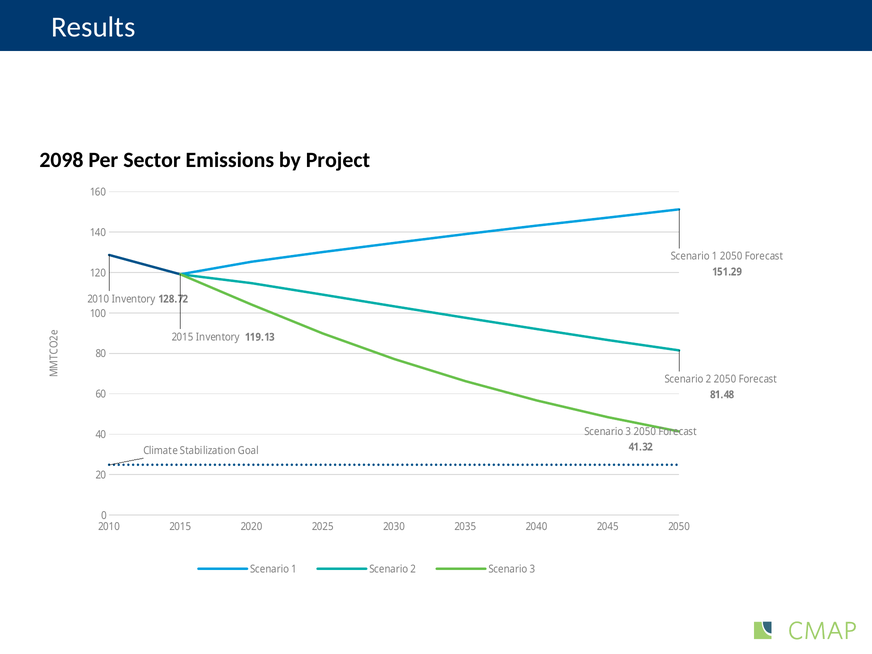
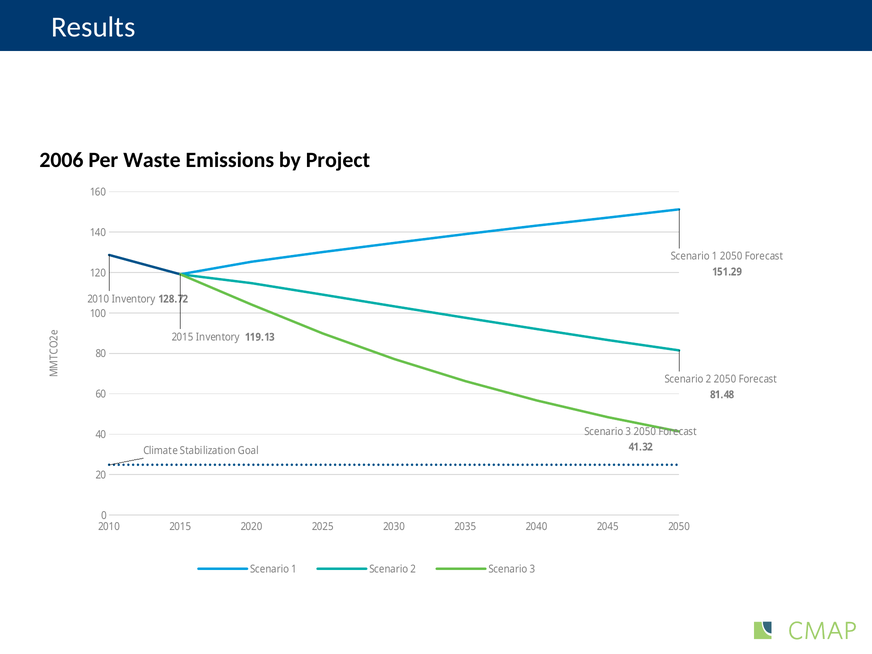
2098: 2098 -> 2006
Sector: Sector -> Waste
